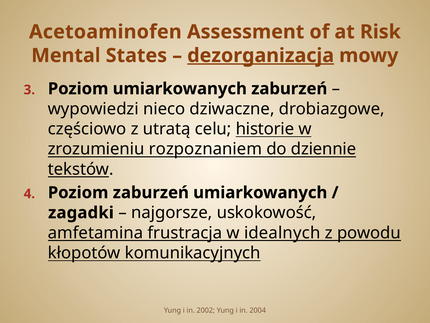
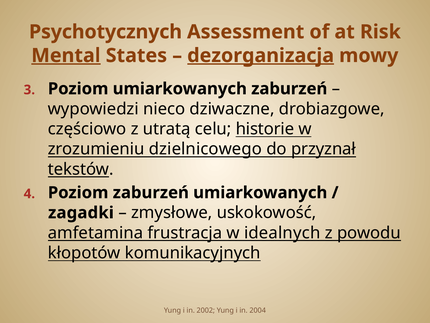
Acetoaminofen: Acetoaminofen -> Psychotycznych
Mental underline: none -> present
rozpoznaniem: rozpoznaniem -> dzielnicowego
dziennie: dziennie -> przyznał
najgorsze: najgorsze -> zmysłowe
